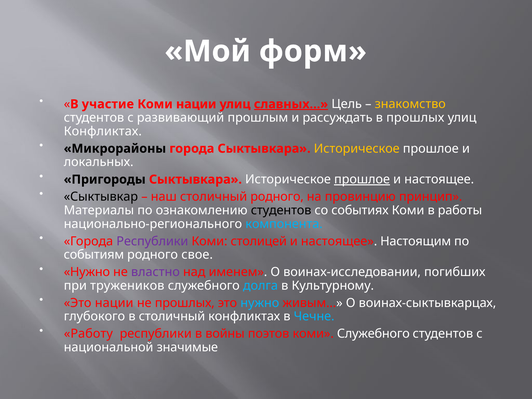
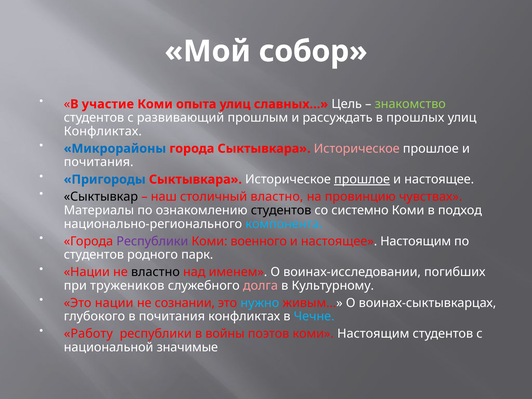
форм: форм -> собор
Коми нации: нации -> опыта
славных… underline: present -> none
знакомство colour: yellow -> light green
Микрорайоны colour: black -> blue
Историческое at (357, 149) colour: yellow -> pink
локальных at (99, 162): локальных -> почитания
Пригороды colour: black -> blue
столичный родного: родного -> властно
принцип: принцип -> чувствах
событиях: событиях -> системно
работы: работы -> подход
столицей: столицей -> военного
событиям at (94, 255): событиям -> студентов
свое: свое -> парк
Нужно at (87, 272): Нужно -> Нации
властно at (155, 272) colour: purple -> black
долга colour: light blue -> pink
не прошлых: прошлых -> сознании
в столичный: столичный -> почитания
коми Служебного: Служебного -> Настоящим
